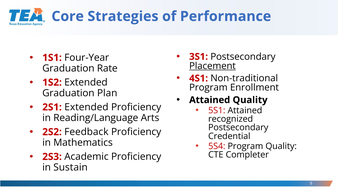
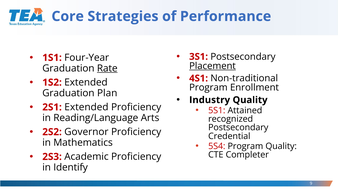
Rate underline: none -> present
Attained at (210, 100): Attained -> Industry
Feedback: Feedback -> Governor
Sustain: Sustain -> Identify
